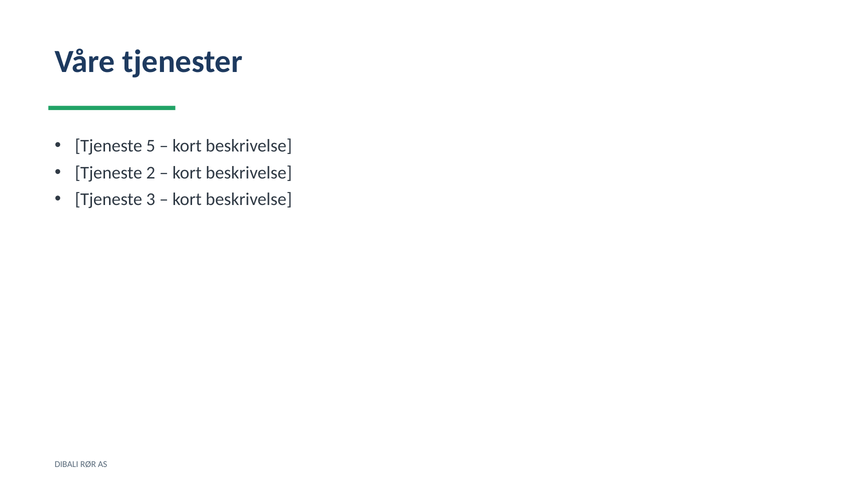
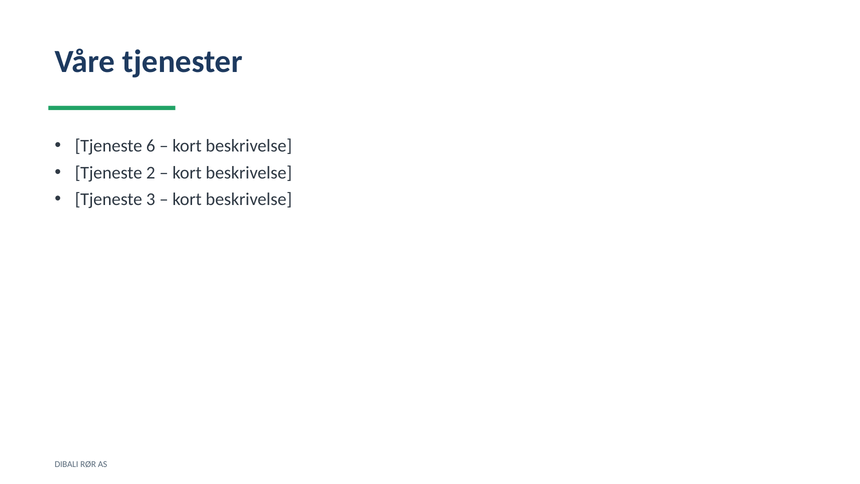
5: 5 -> 6
